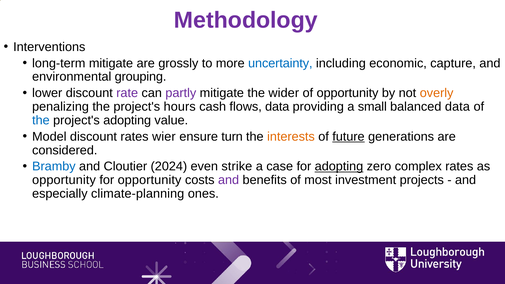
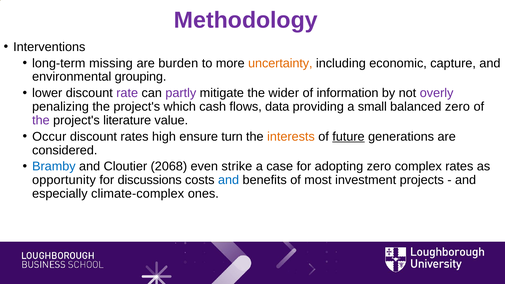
long-term mitigate: mitigate -> missing
grossly: grossly -> burden
uncertainty colour: blue -> orange
of opportunity: opportunity -> information
overly colour: orange -> purple
hours: hours -> which
balanced data: data -> zero
the at (41, 120) colour: blue -> purple
project's adopting: adopting -> literature
Model: Model -> Occur
wier: wier -> high
2024: 2024 -> 2068
adopting at (339, 166) underline: present -> none
for opportunity: opportunity -> discussions
and at (229, 180) colour: purple -> blue
climate-planning: climate-planning -> climate-complex
